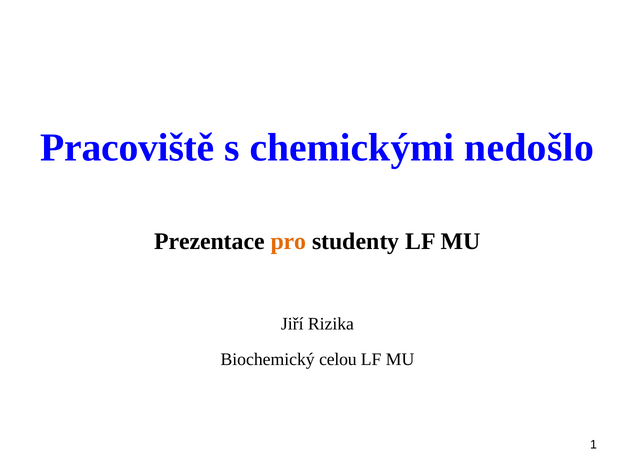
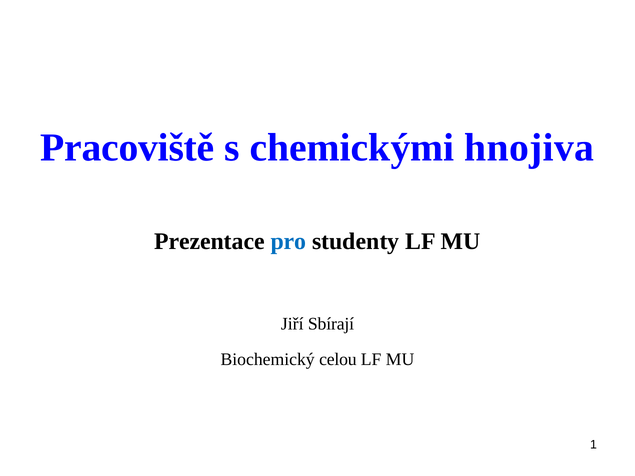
nedošlo: nedošlo -> hnojiva
pro colour: orange -> blue
Rizika: Rizika -> Sbírají
